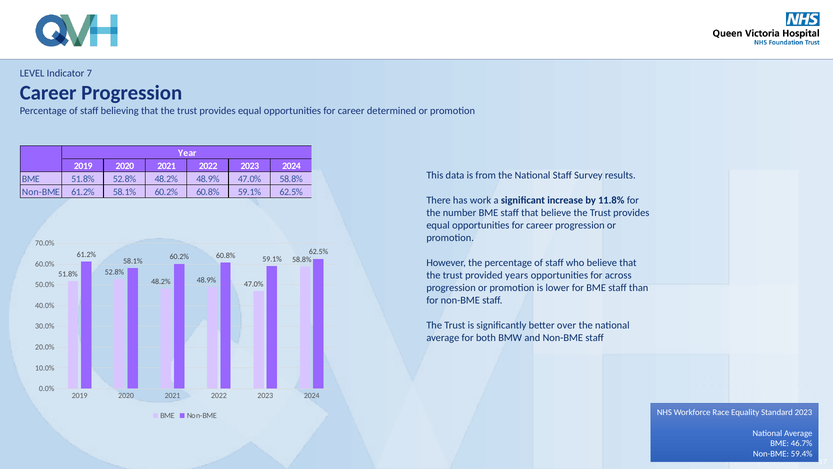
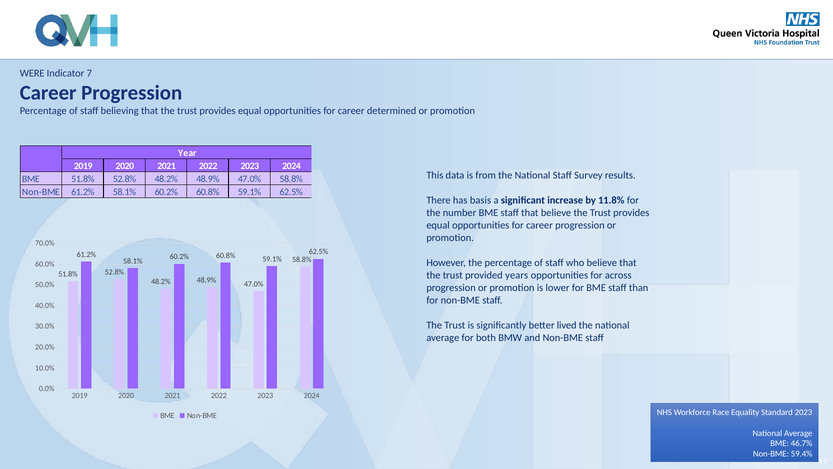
LEVEL: LEVEL -> WERE
work: work -> basis
over: over -> lived
